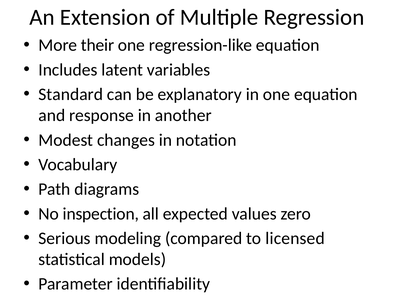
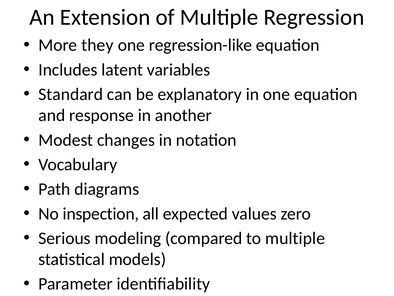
their: their -> they
to licensed: licensed -> multiple
